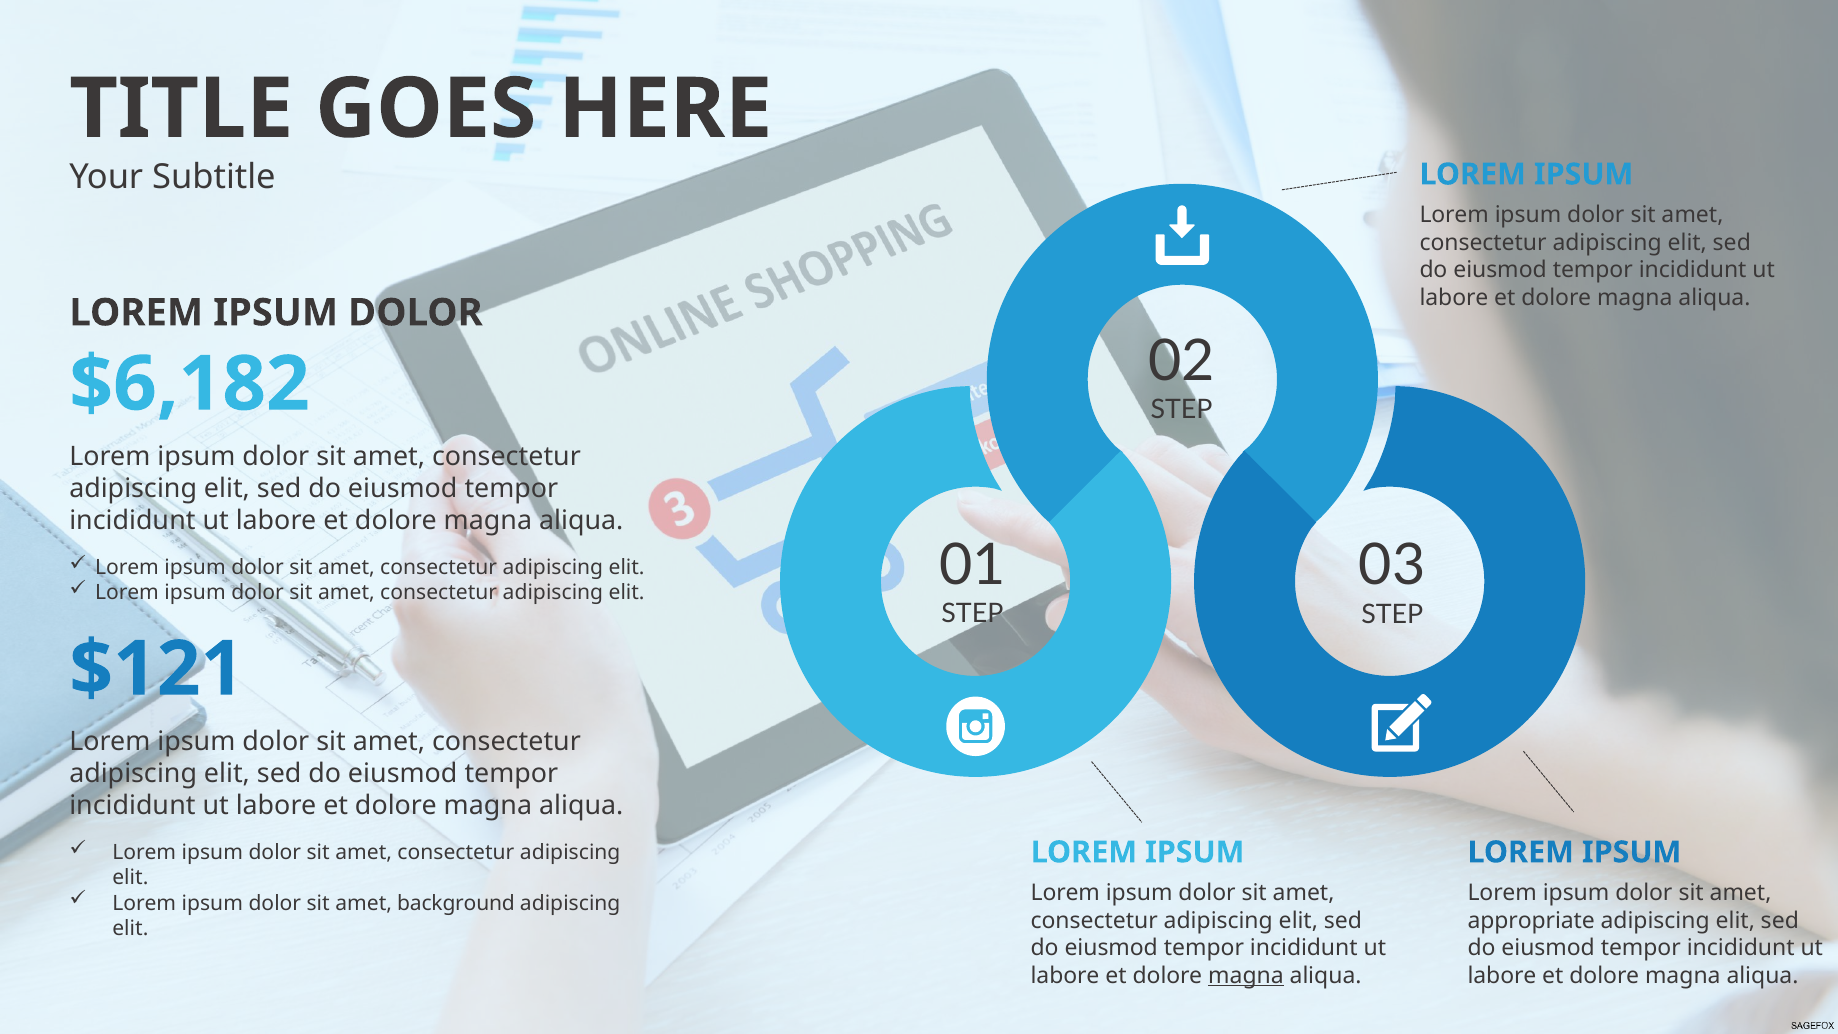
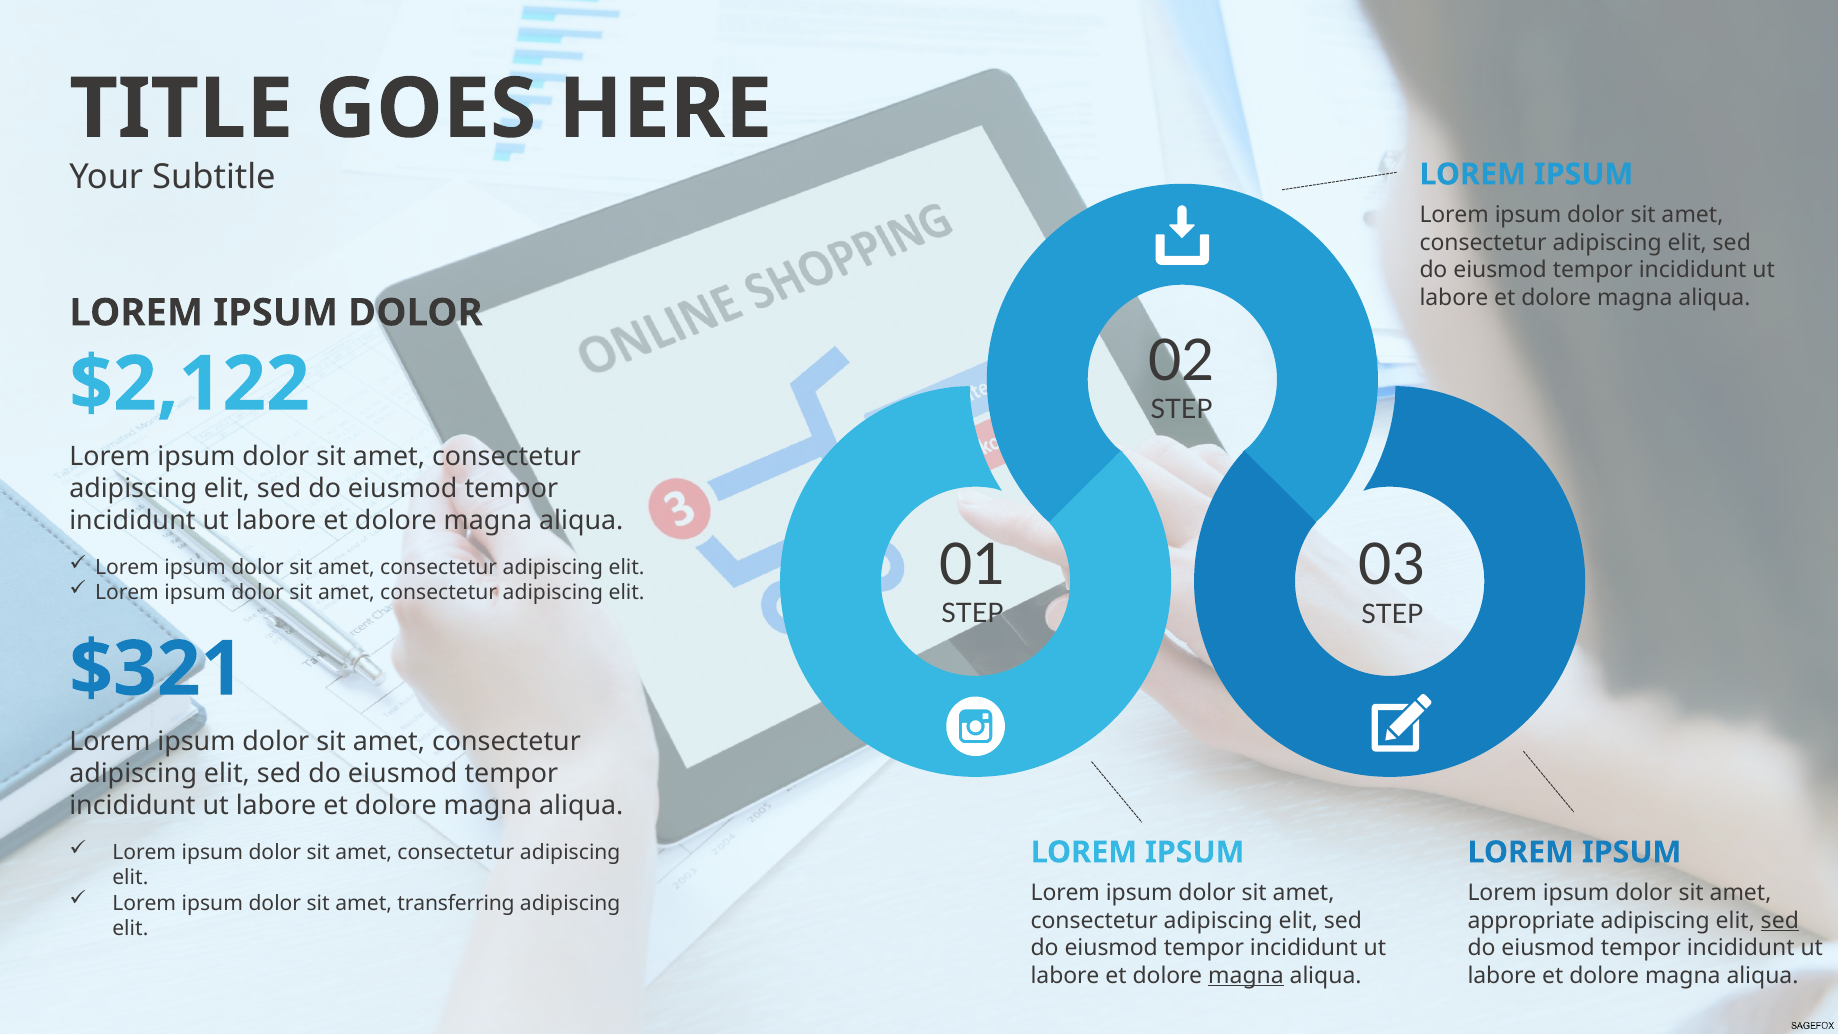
$6,182: $6,182 -> $2,122
$121: $121 -> $321
background: background -> transferring
sed at (1780, 921) underline: none -> present
